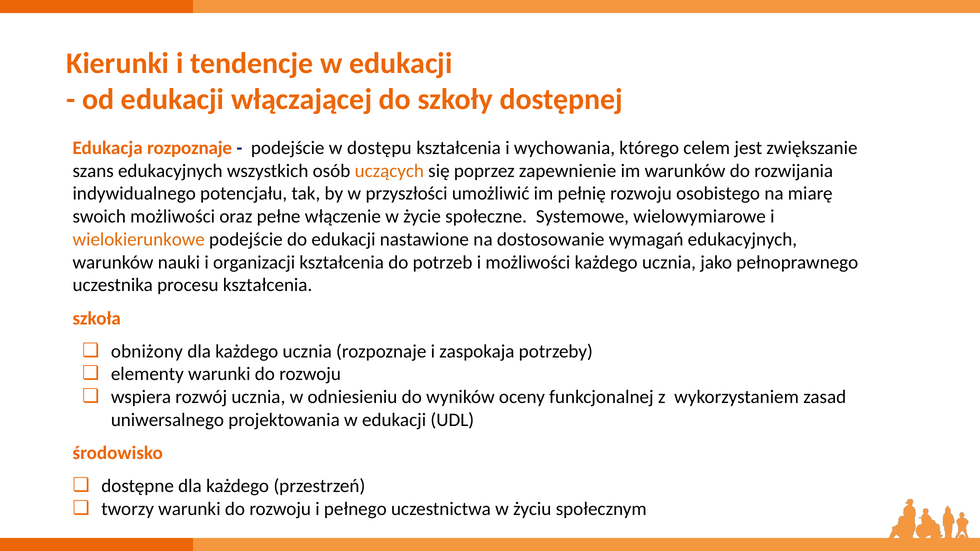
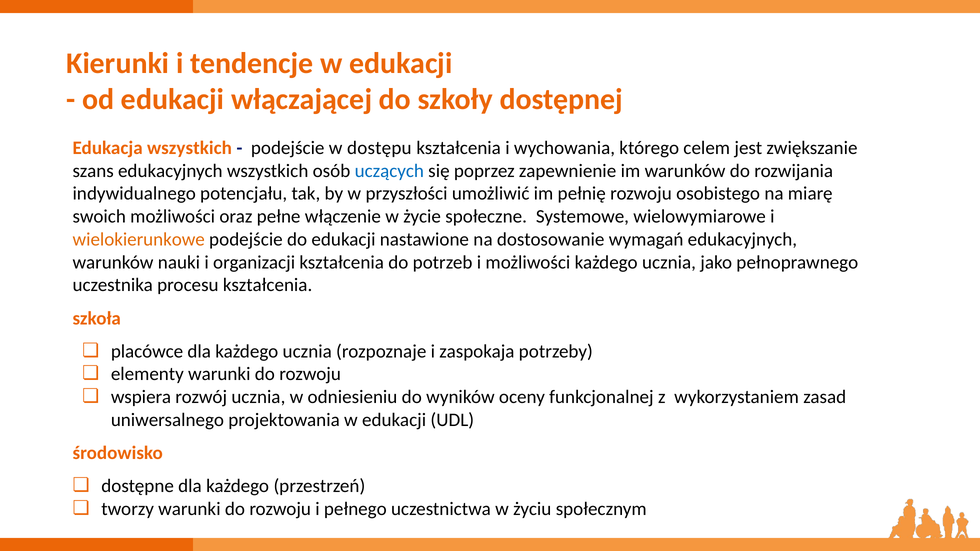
Edukacja rozpoznaje: rozpoznaje -> wszystkich
uczących colour: orange -> blue
obniżony: obniżony -> placówce
